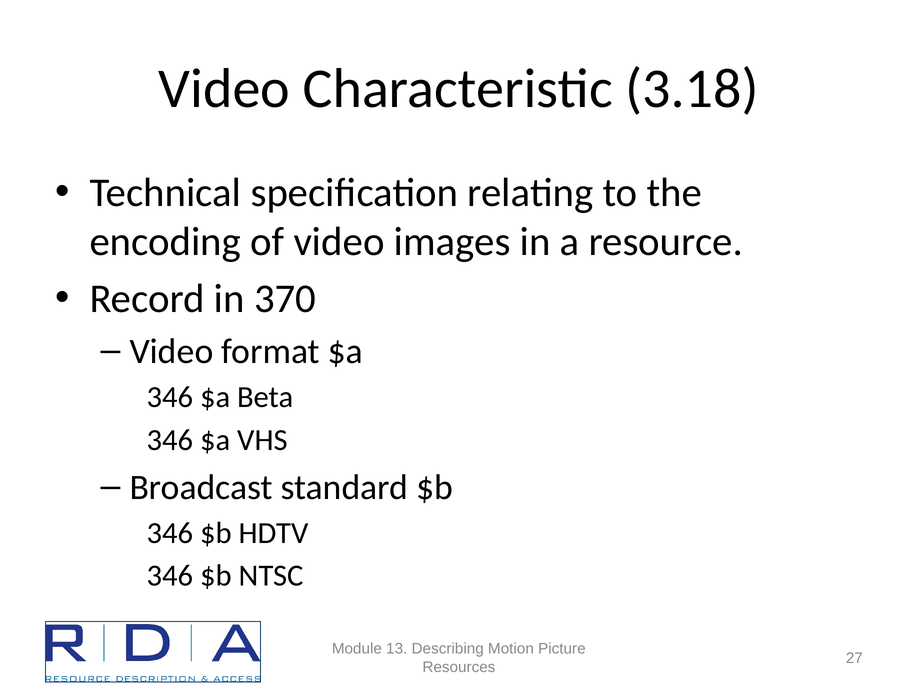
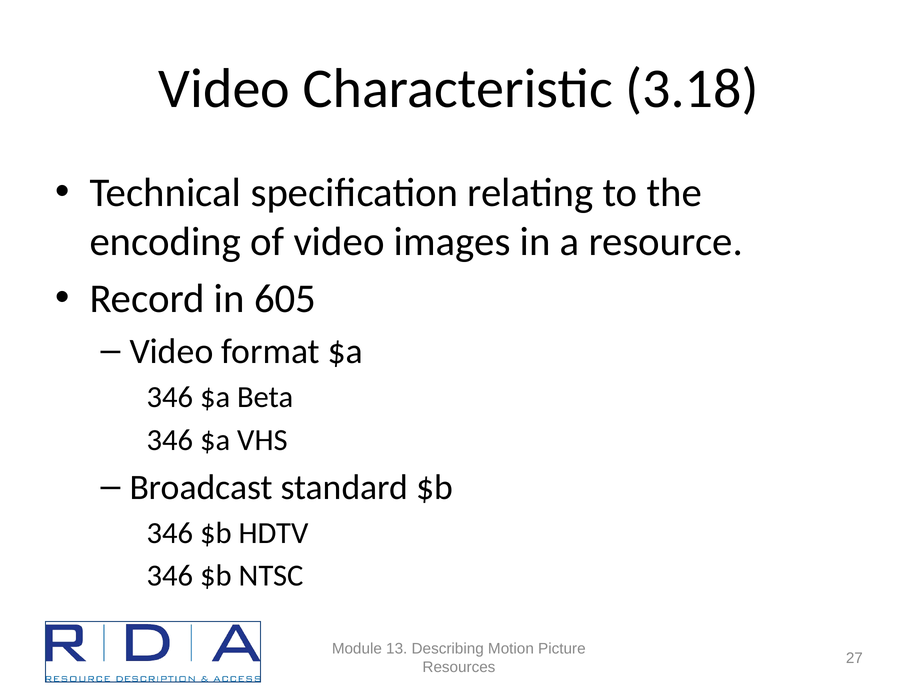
370: 370 -> 605
